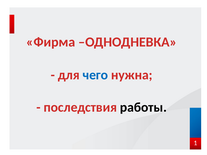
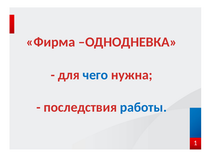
работы colour: black -> blue
